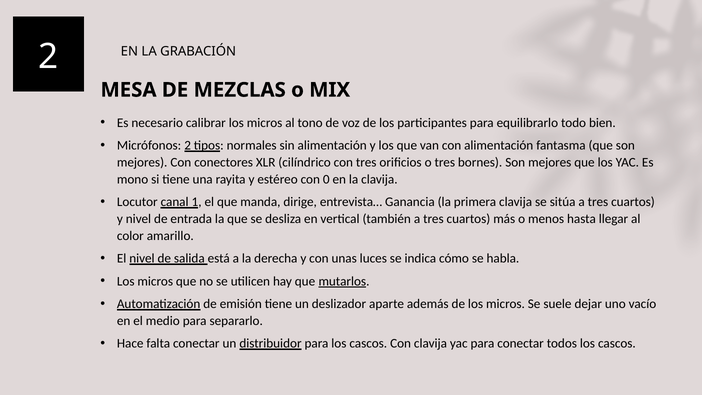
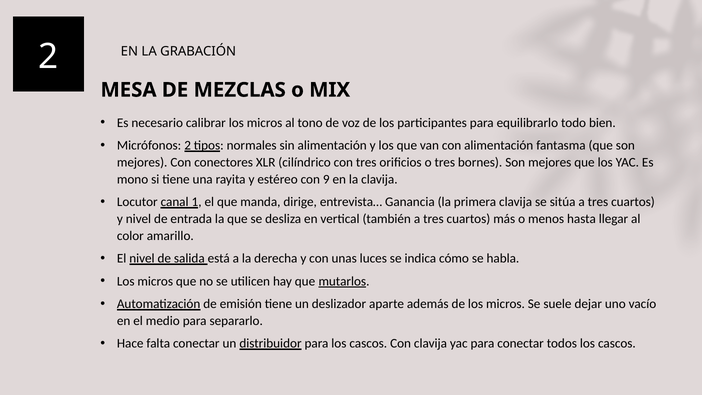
0: 0 -> 9
